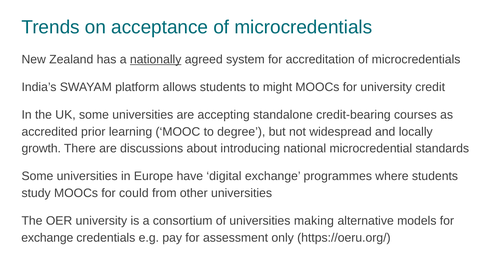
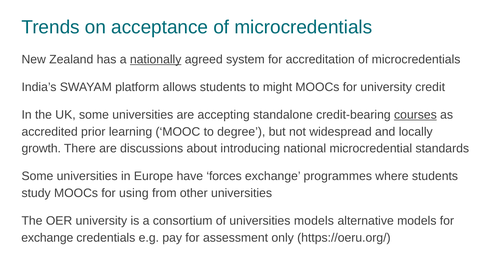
courses underline: none -> present
digital: digital -> forces
could: could -> using
universities making: making -> models
